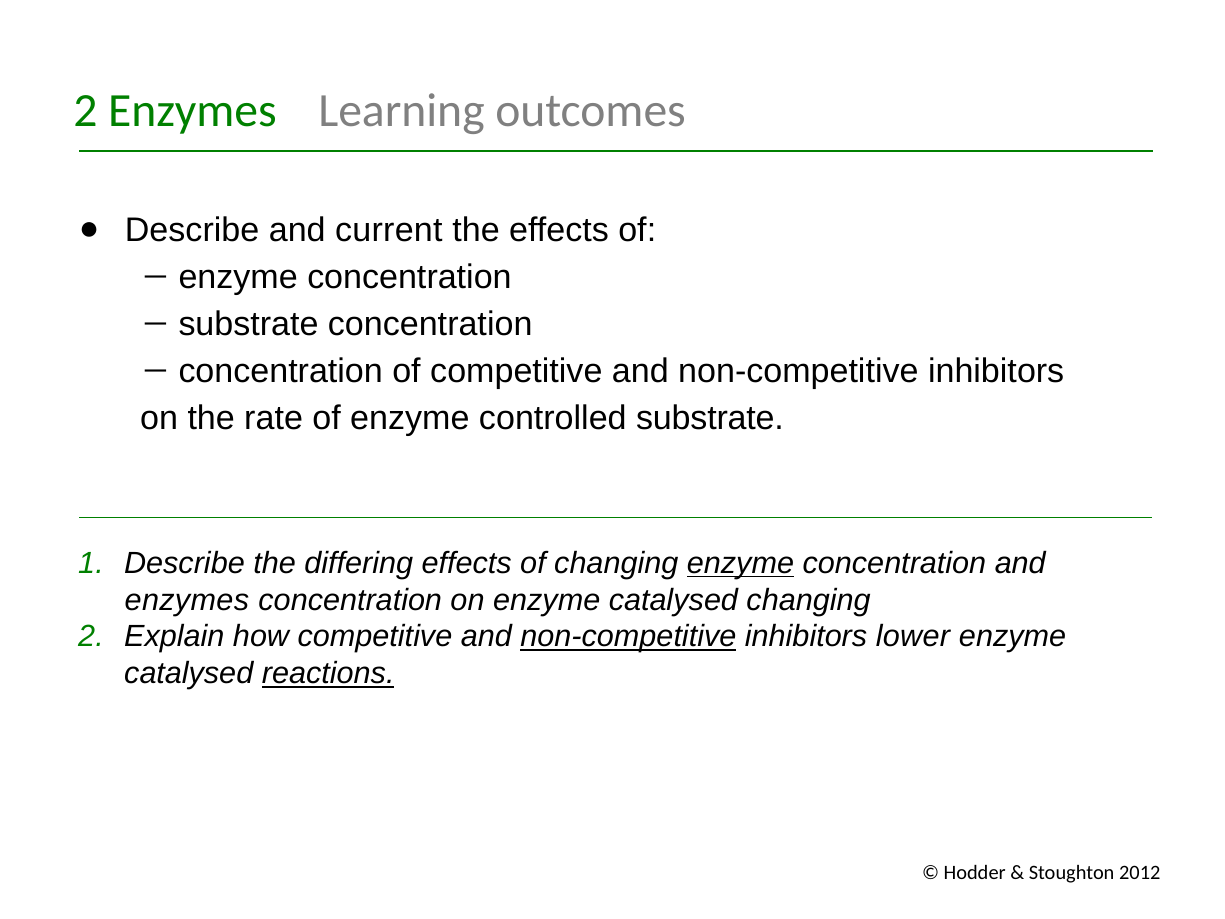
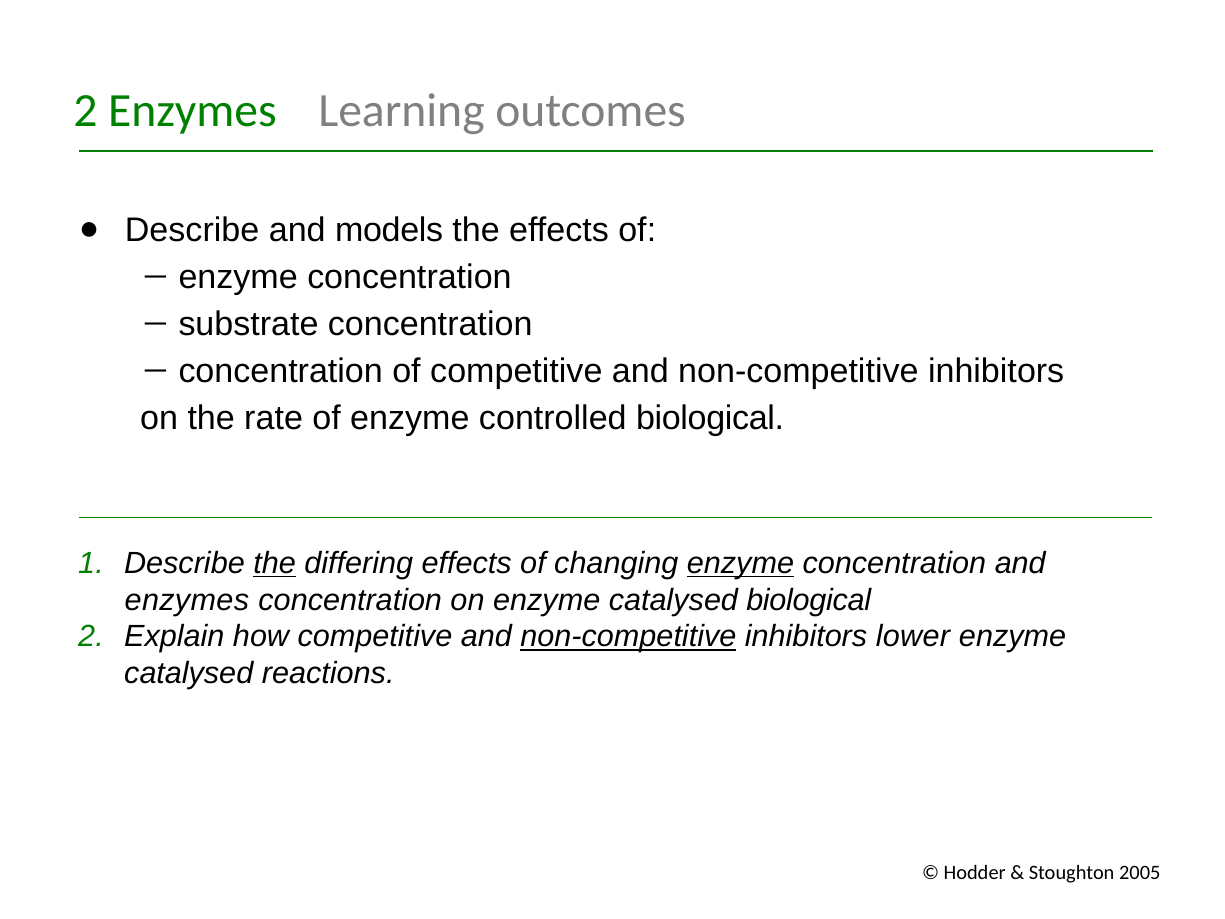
current: current -> models
controlled substrate: substrate -> biological
the at (275, 563) underline: none -> present
catalysed changing: changing -> biological
reactions underline: present -> none
2012: 2012 -> 2005
